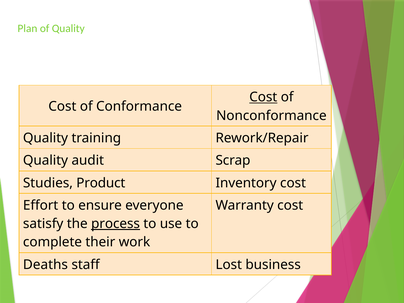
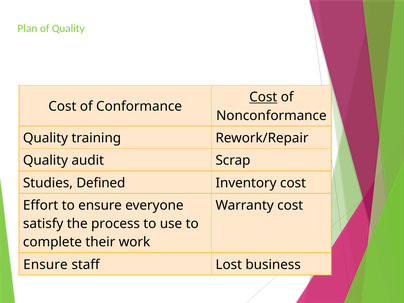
Product: Product -> Defined
process underline: present -> none
Deaths at (45, 265): Deaths -> Ensure
